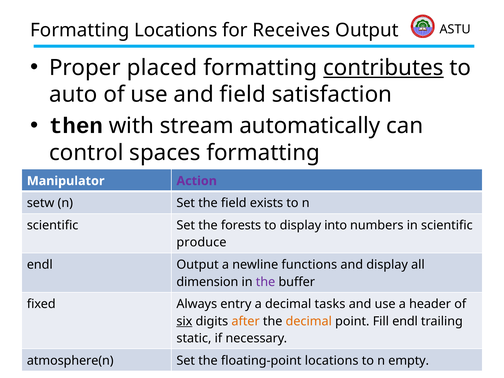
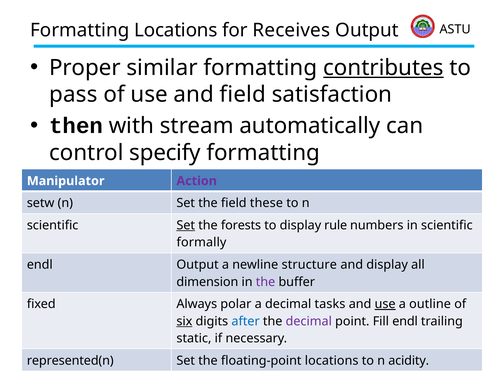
placed: placed -> similar
auto: auto -> pass
spaces: spaces -> specify
exists: exists -> these
Set at (186, 225) underline: none -> present
into: into -> rule
produce: produce -> formally
functions: functions -> structure
entry: entry -> polar
use at (385, 304) underline: none -> present
header: header -> outline
after colour: orange -> blue
decimal at (309, 321) colour: orange -> purple
atmosphere(n: atmosphere(n -> represented(n
empty: empty -> acidity
